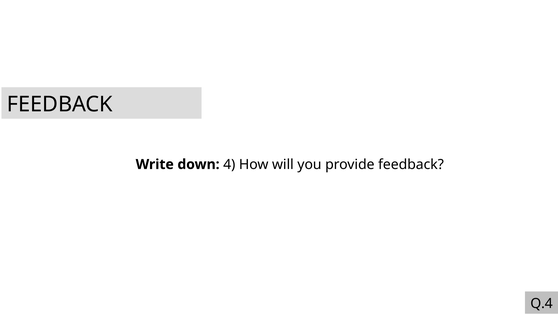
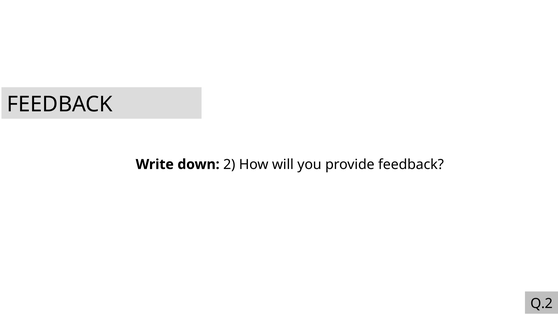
4: 4 -> 2
Q.4: Q.4 -> Q.2
